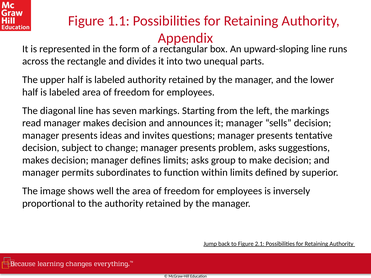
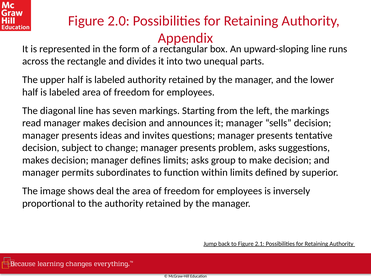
1.1: 1.1 -> 2.0
well: well -> deal
